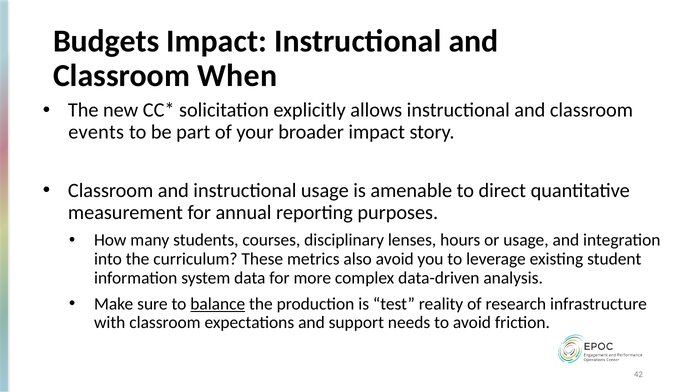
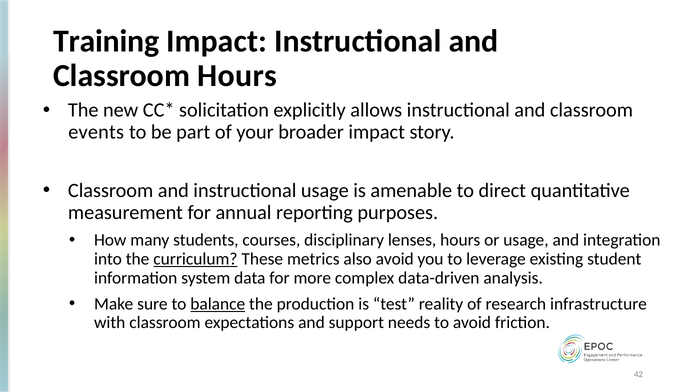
Budgets: Budgets -> Training
Classroom When: When -> Hours
curriculum underline: none -> present
